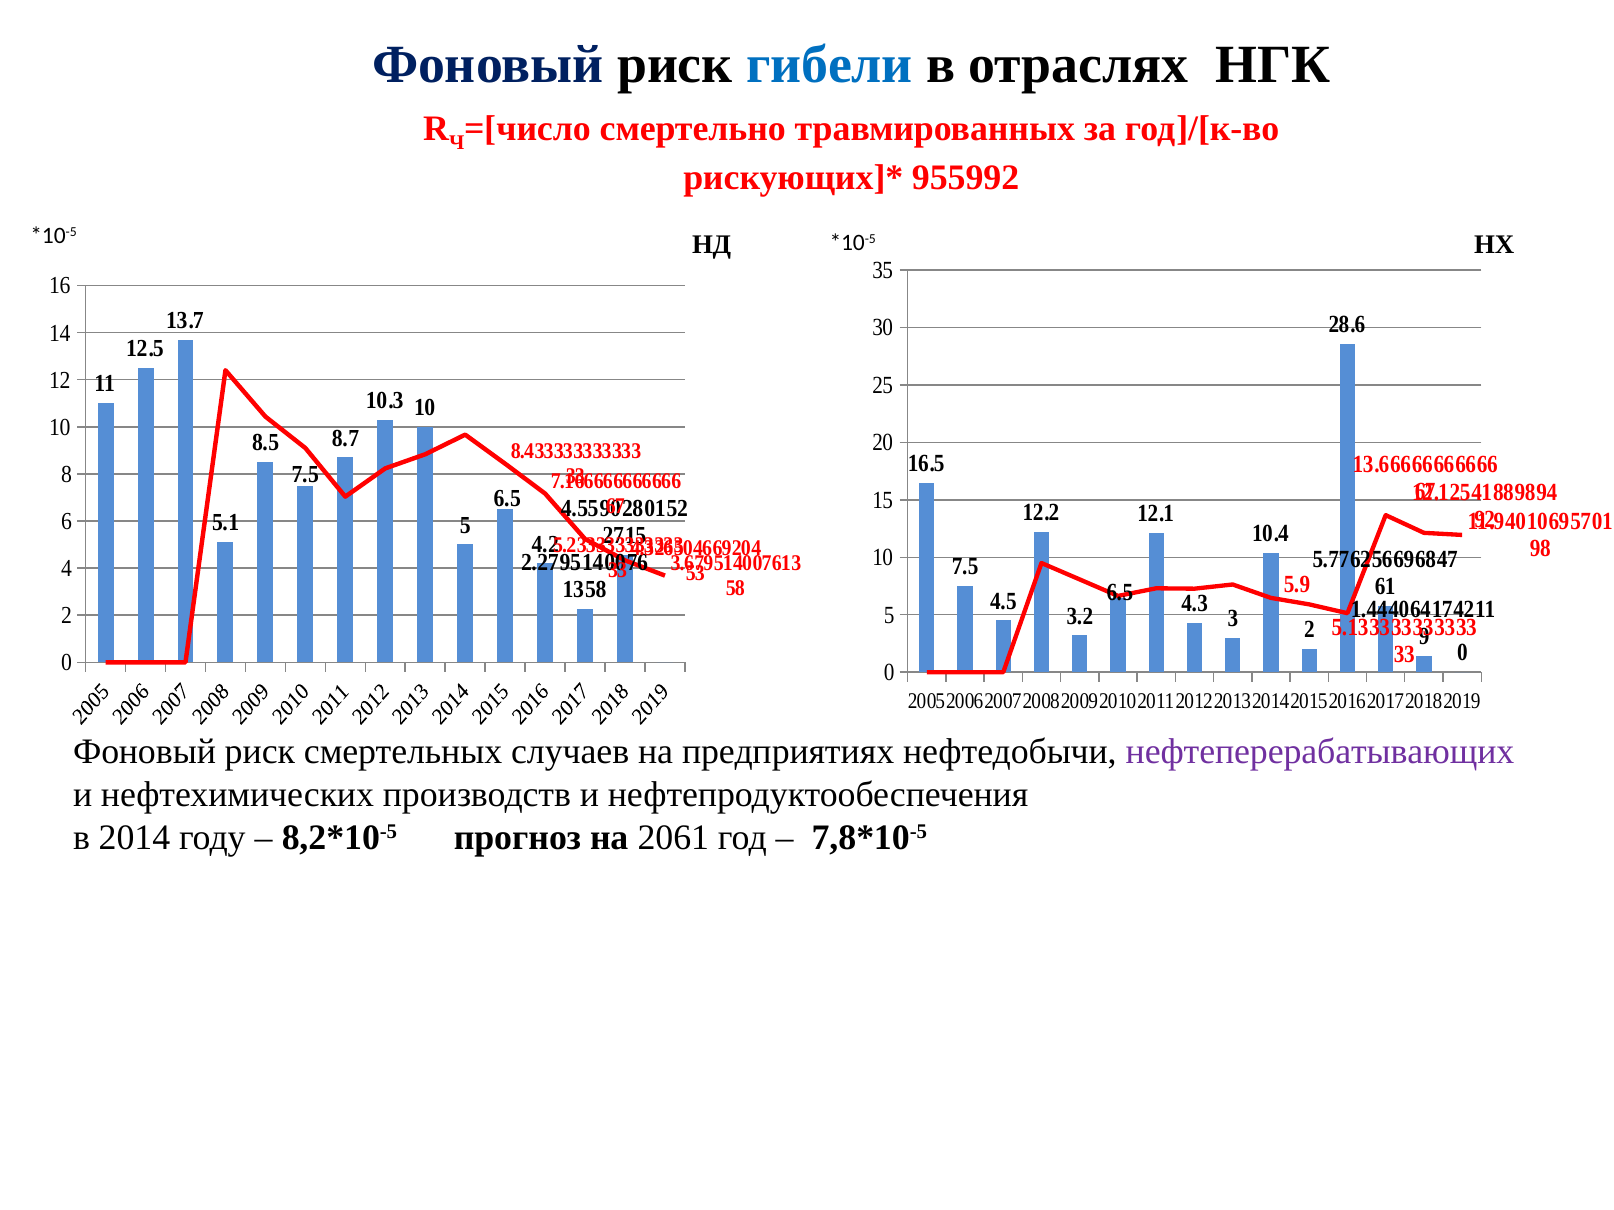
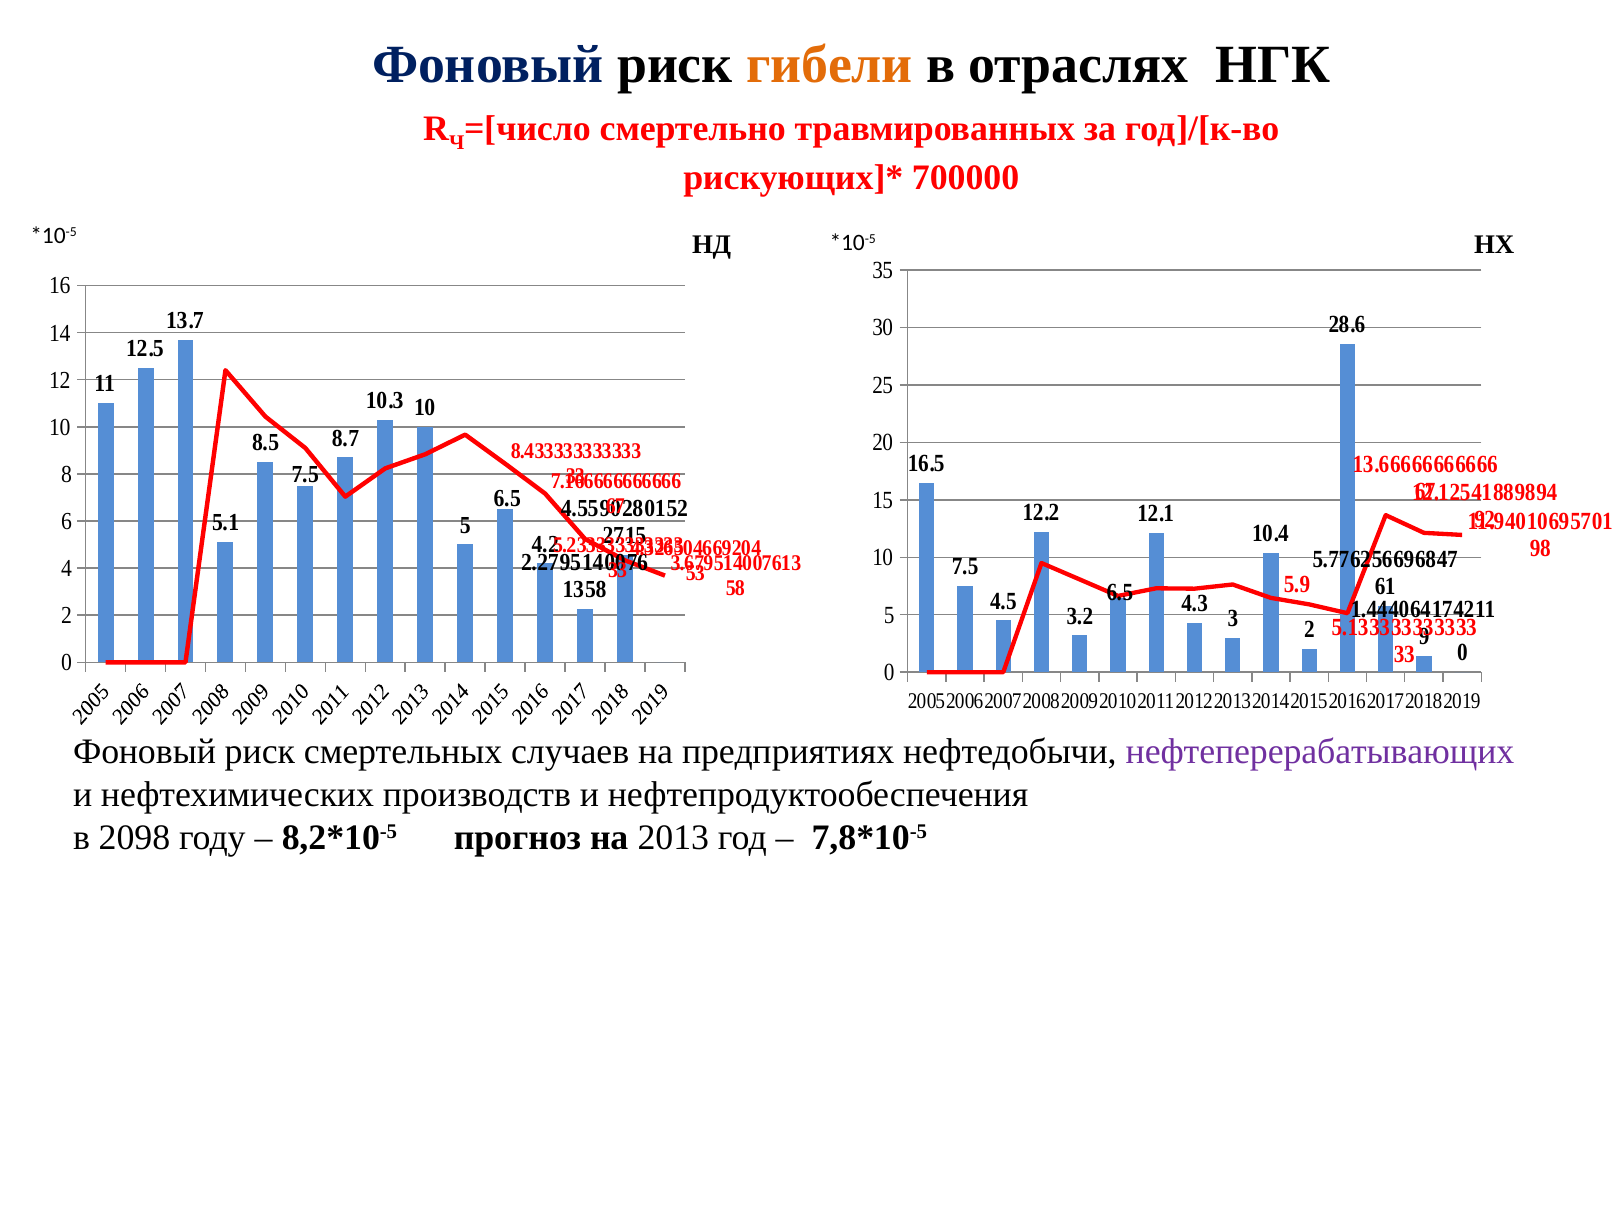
гибели colour: blue -> orange
955992: 955992 -> 700000
2014: 2014 -> 2098
2061: 2061 -> 2013
